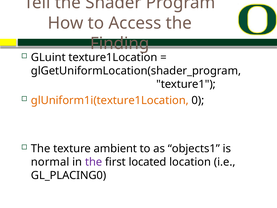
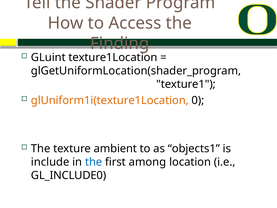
normal: normal -> include
the at (94, 162) colour: purple -> blue
located: located -> among
GL_PLACING0: GL_PLACING0 -> GL_INCLUDE0
